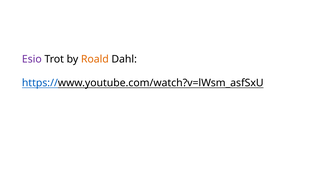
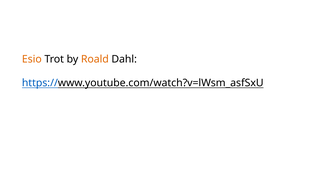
Esio colour: purple -> orange
